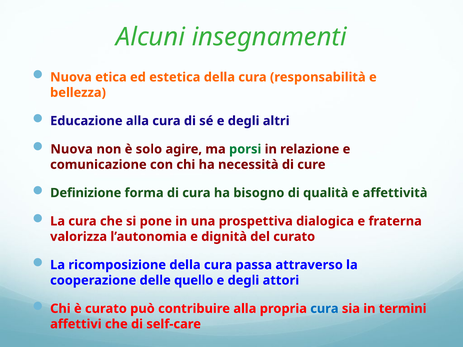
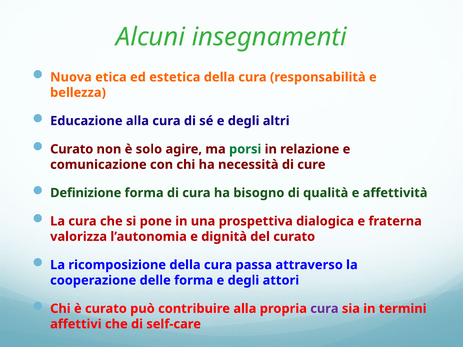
Nuova at (72, 149): Nuova -> Curato
delle quello: quello -> forma
cura at (324, 309) colour: blue -> purple
